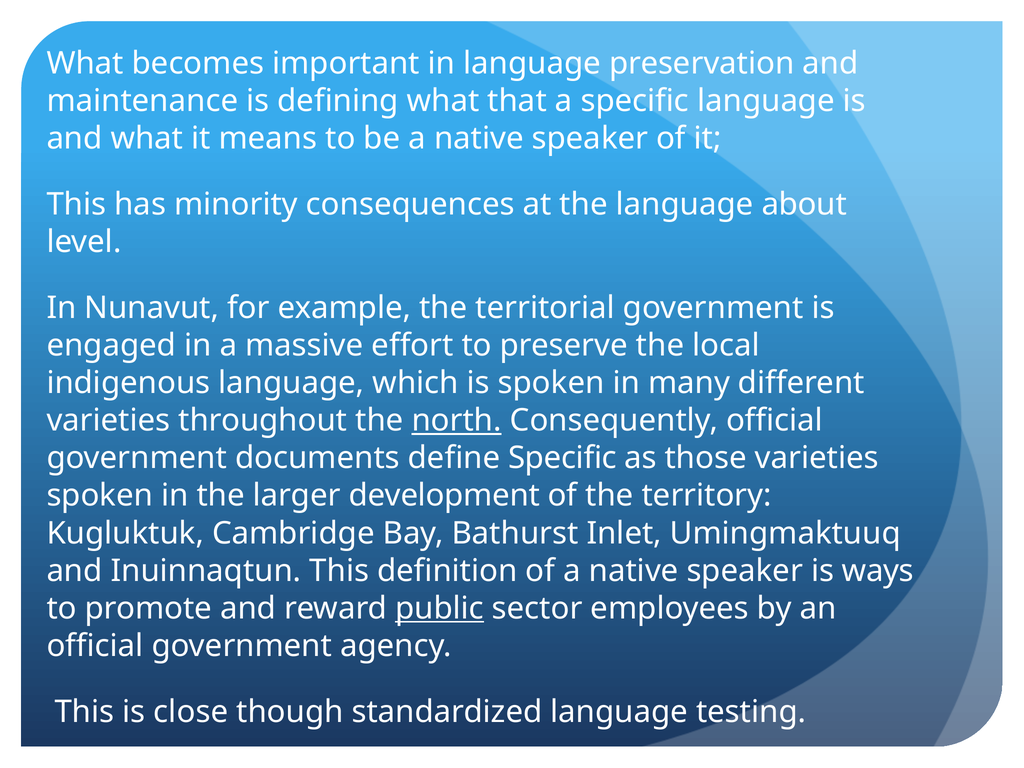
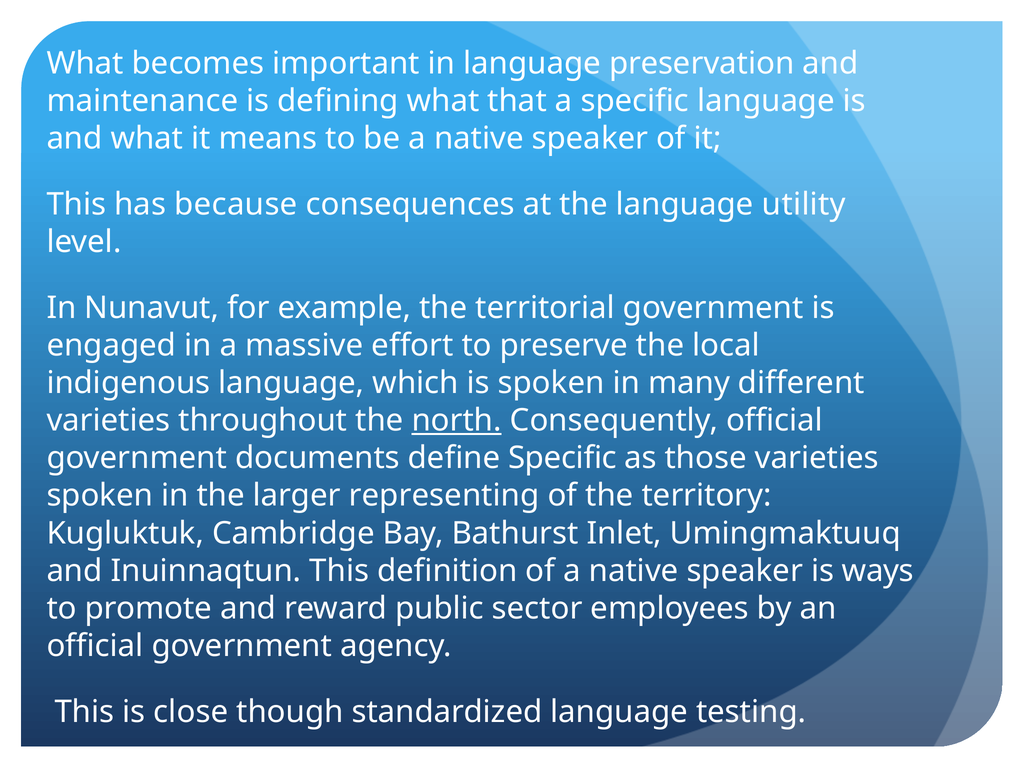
minority: minority -> because
about: about -> utility
development: development -> representing
public underline: present -> none
